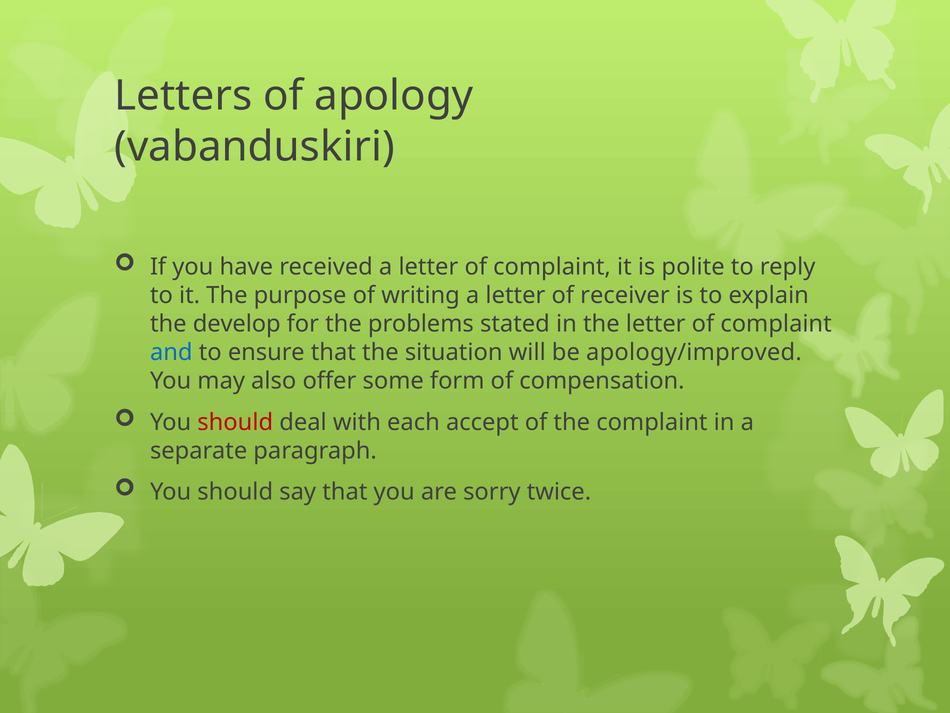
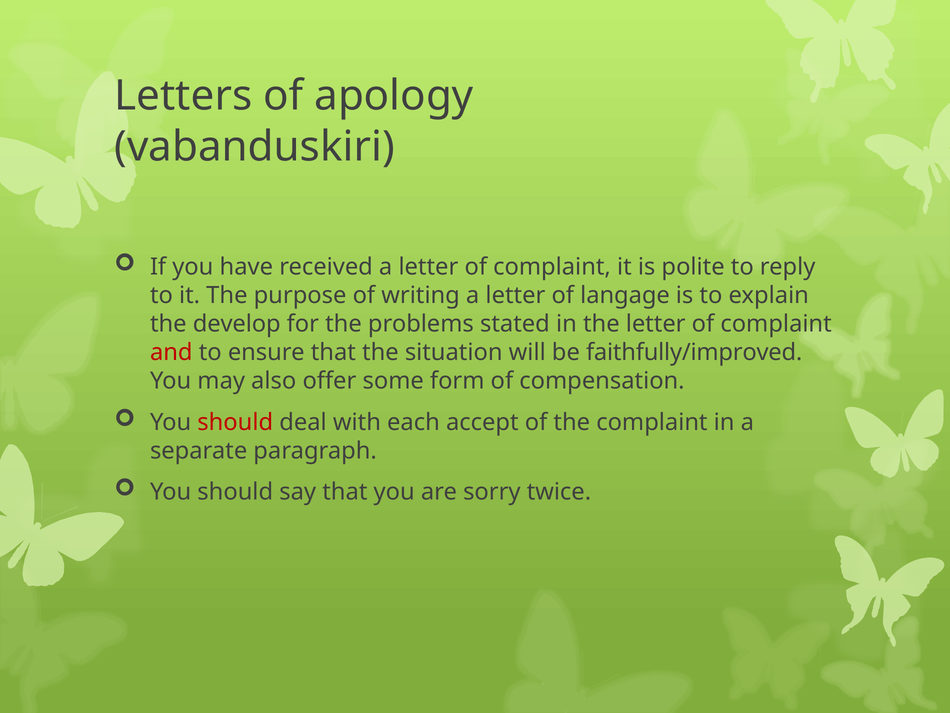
receiver: receiver -> langage
and colour: blue -> red
apology/improved: apology/improved -> faithfully/improved
